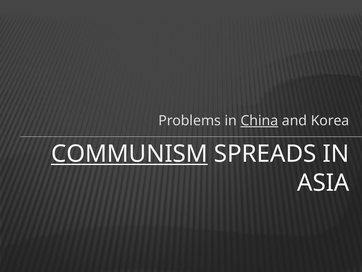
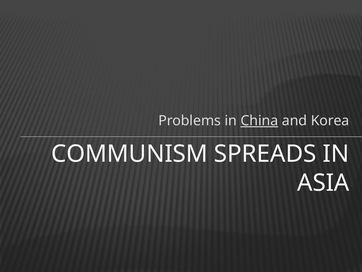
COMMUNISM underline: present -> none
